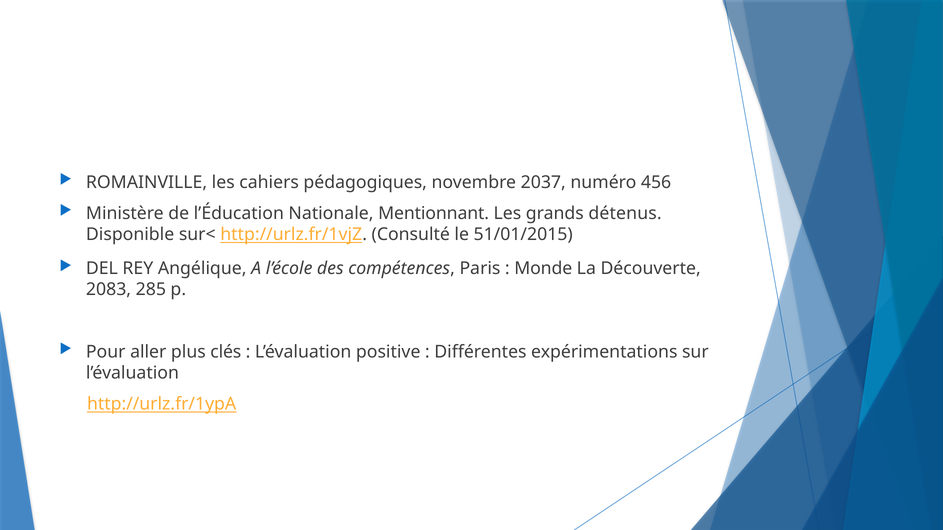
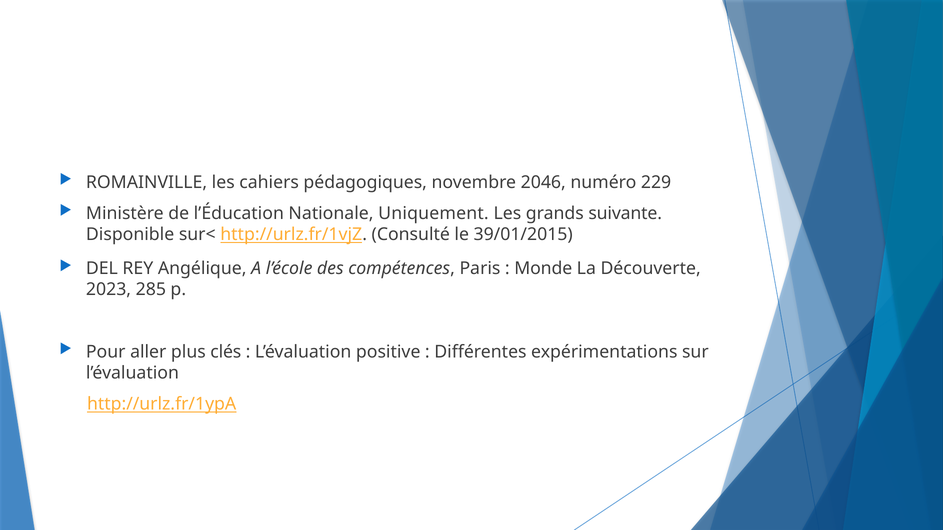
2037: 2037 -> 2046
456: 456 -> 229
Mentionnant: Mentionnant -> Uniquement
détenus: détenus -> suivante
51/01/2015: 51/01/2015 -> 39/01/2015
2083: 2083 -> 2023
